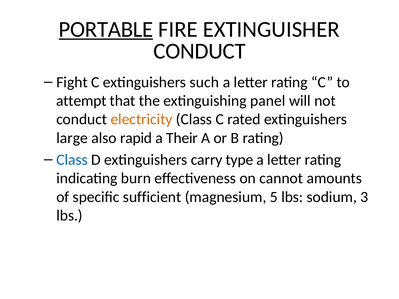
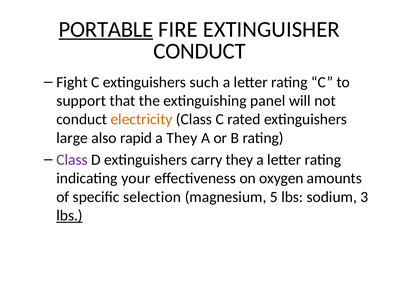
attempt: attempt -> support
a Their: Their -> They
Class at (72, 160) colour: blue -> purple
carry type: type -> they
burn: burn -> your
cannot: cannot -> oxygen
sufficient: sufficient -> selection
lbs at (69, 216) underline: none -> present
